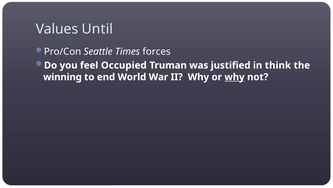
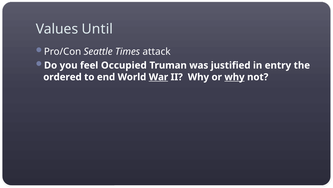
forces: forces -> attack
think: think -> entry
winning: winning -> ordered
War underline: none -> present
